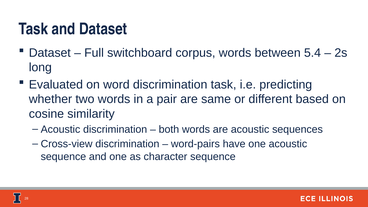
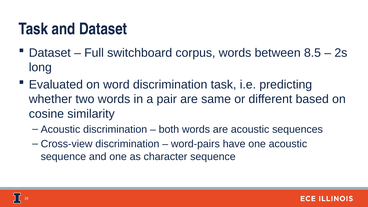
5.4: 5.4 -> 8.5
